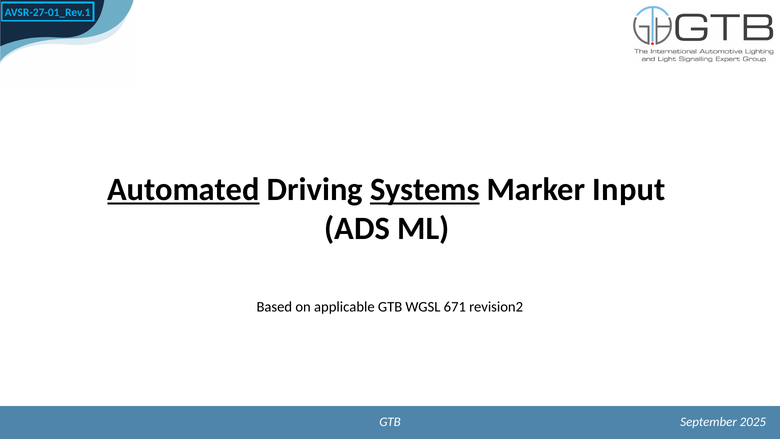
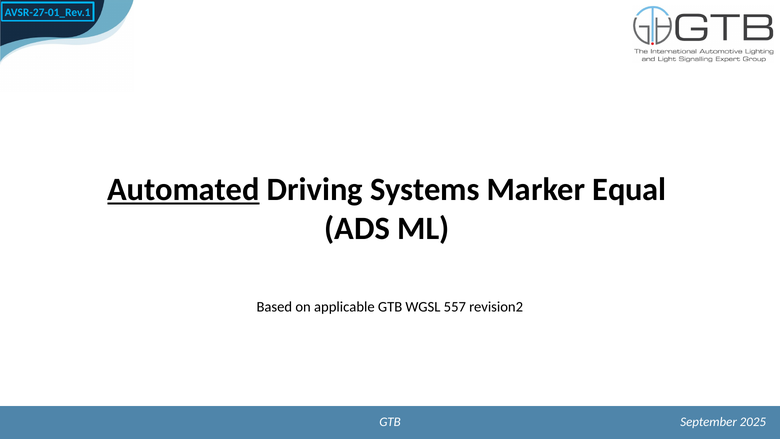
Systems underline: present -> none
Input: Input -> Equal
671: 671 -> 557
